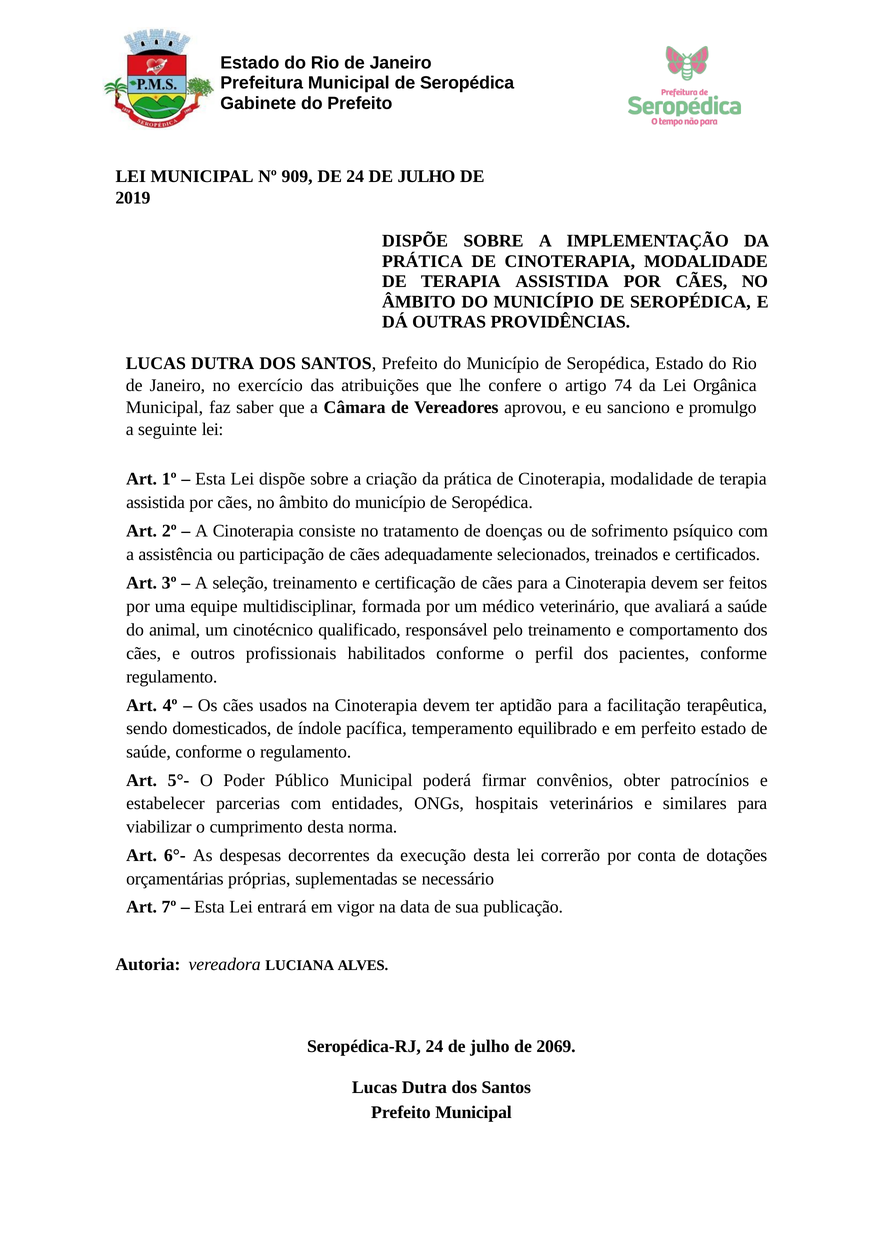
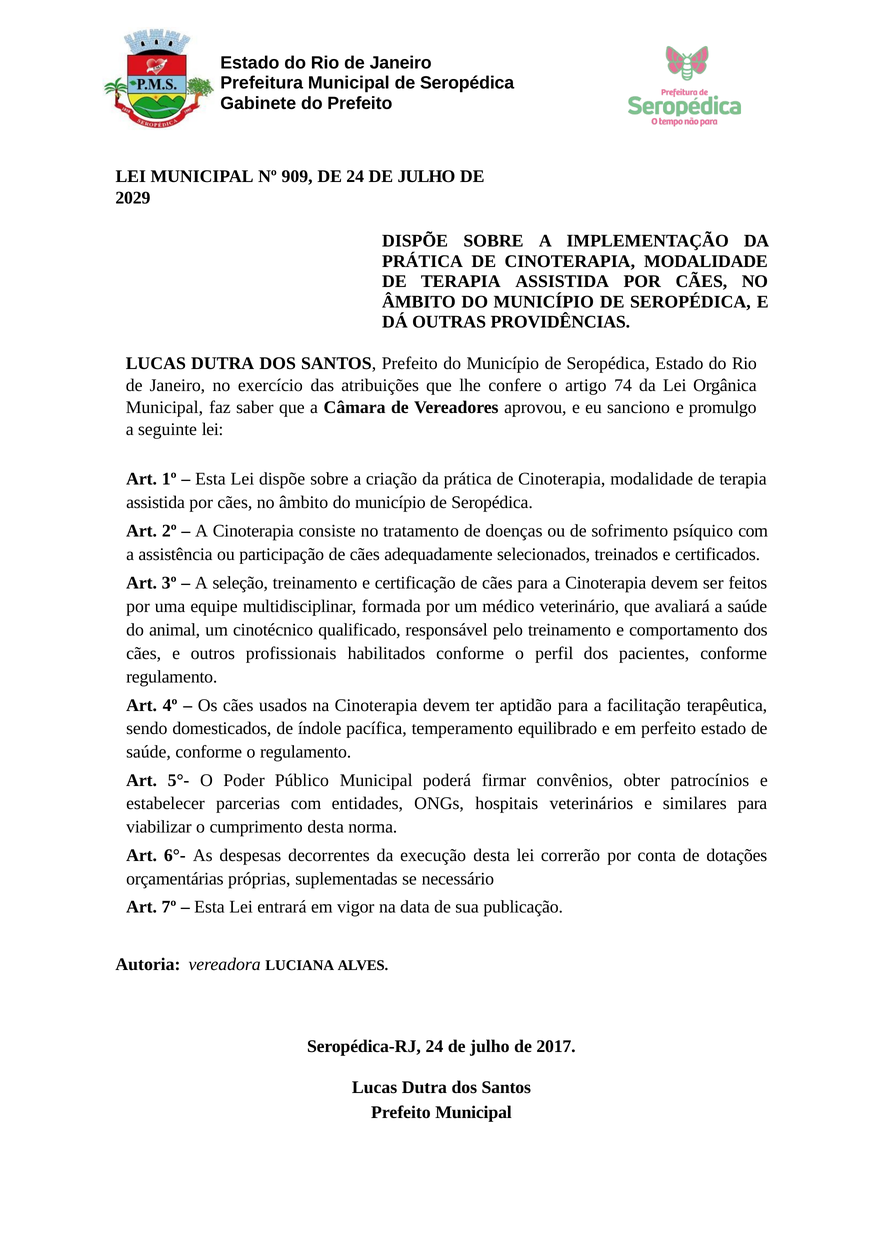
2019: 2019 -> 2029
2069: 2069 -> 2017
